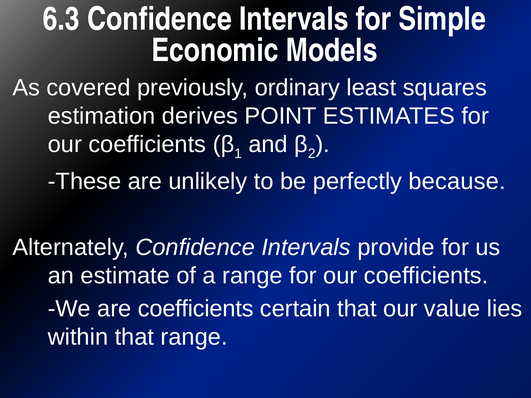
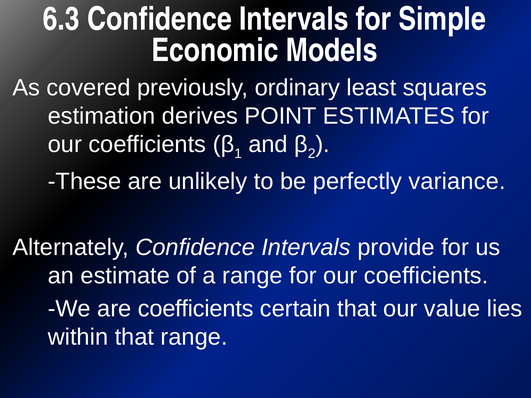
because: because -> variance
